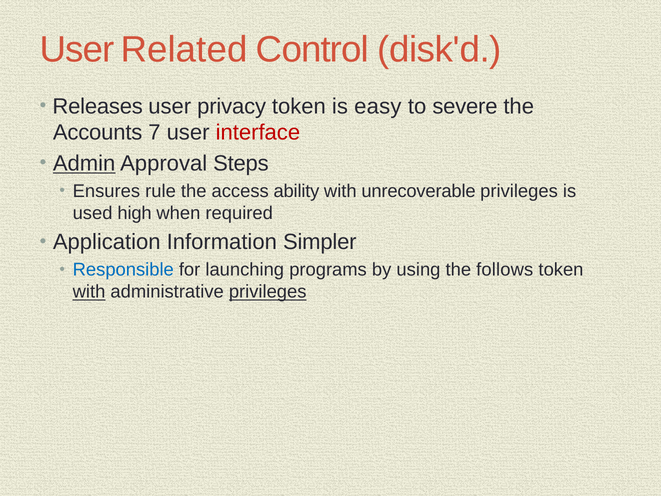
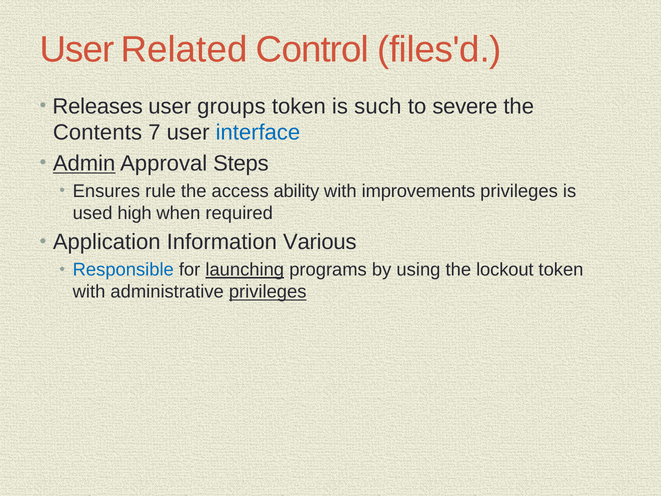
disk'd: disk'd -> files'd
privacy: privacy -> groups
easy: easy -> such
Accounts: Accounts -> Contents
interface colour: red -> blue
unrecoverable: unrecoverable -> improvements
Simpler: Simpler -> Various
launching underline: none -> present
follows: follows -> lockout
with at (89, 292) underline: present -> none
